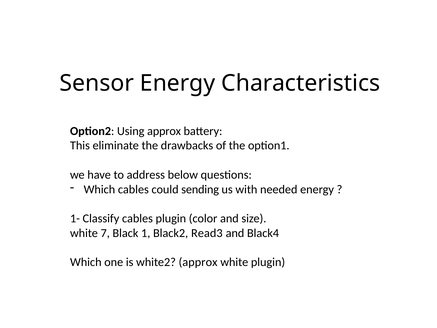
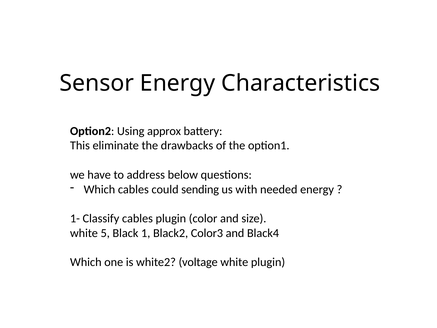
7: 7 -> 5
Read3: Read3 -> Color3
white2 approx: approx -> voltage
